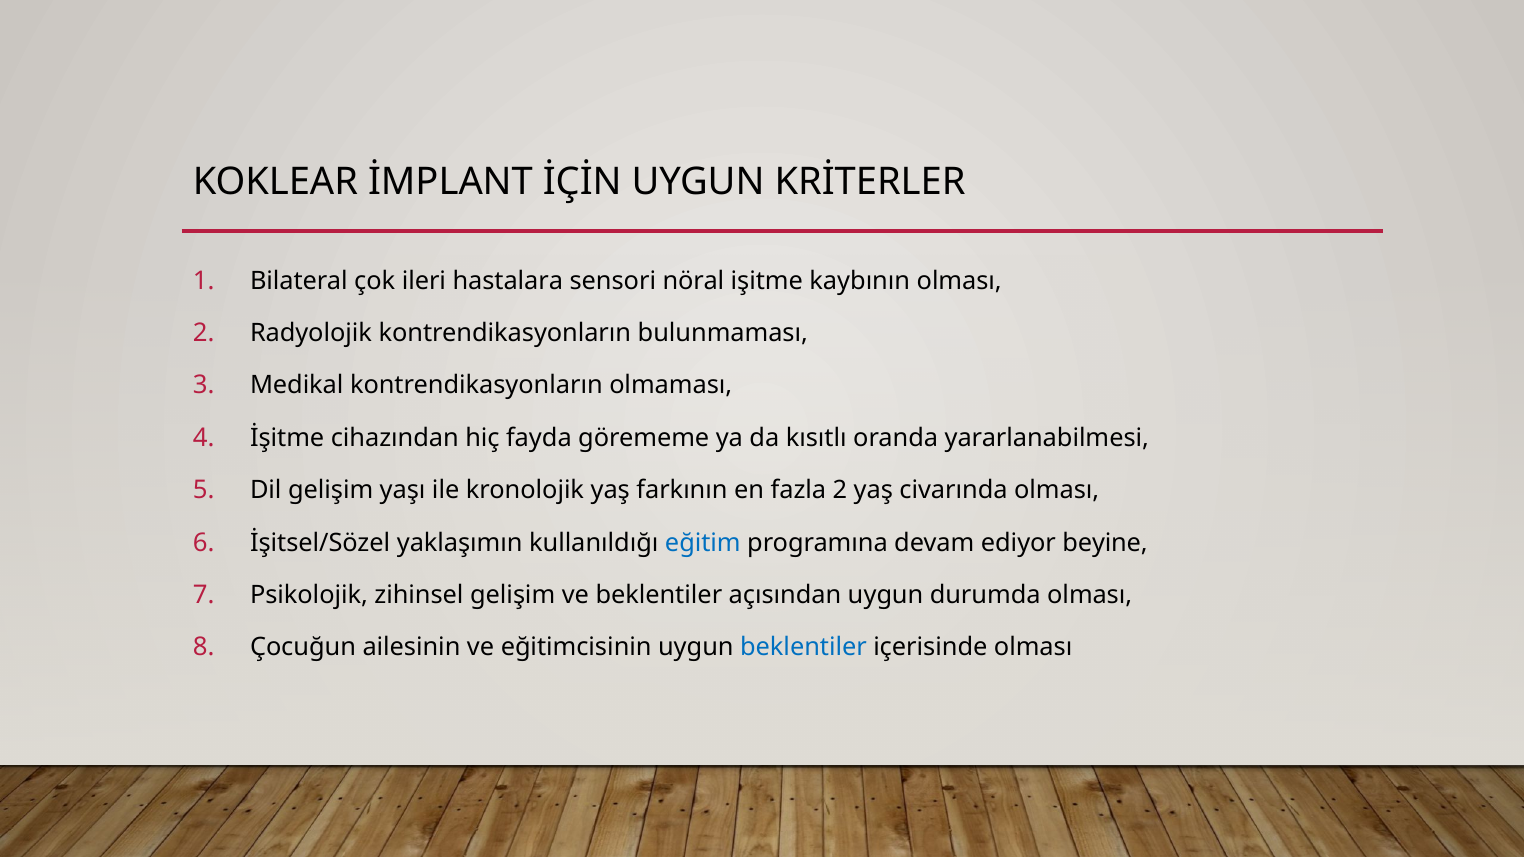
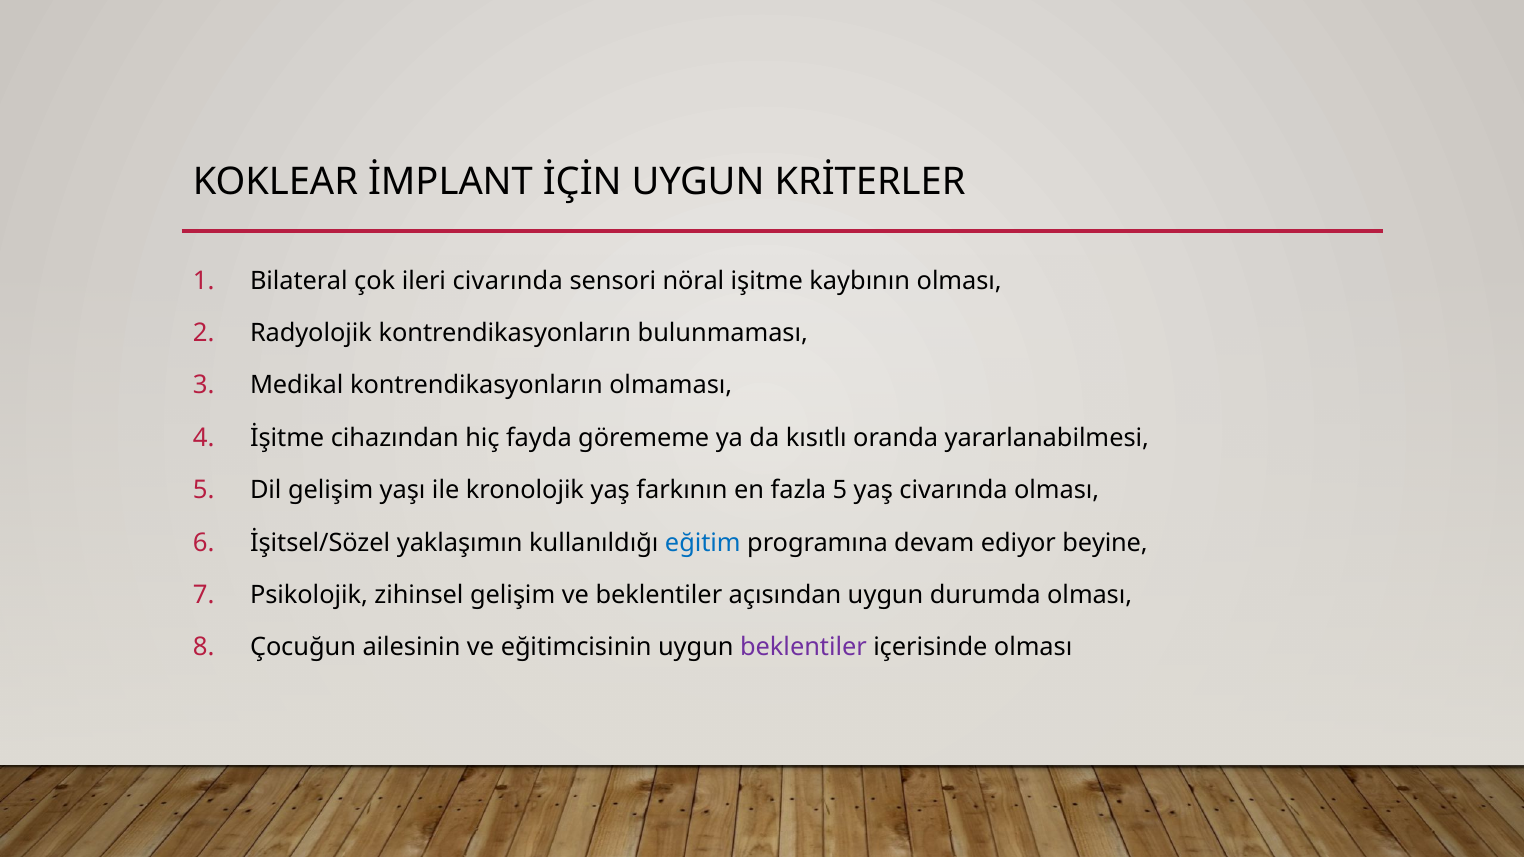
ileri hastalara: hastalara -> civarında
fazla 2: 2 -> 5
beklentiler at (804, 648) colour: blue -> purple
